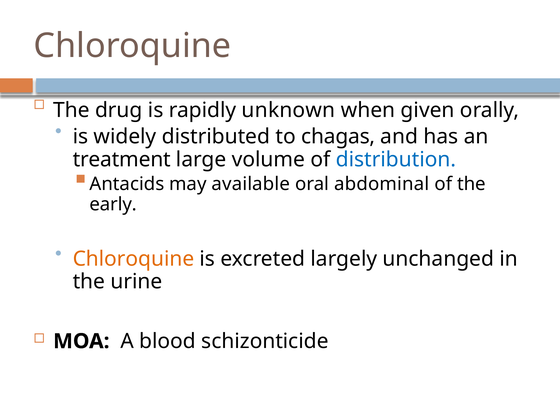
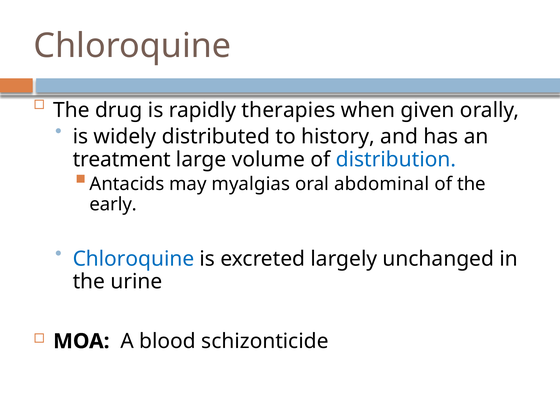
unknown: unknown -> therapies
chagas: chagas -> history
available: available -> myalgias
Chloroquine at (133, 259) colour: orange -> blue
